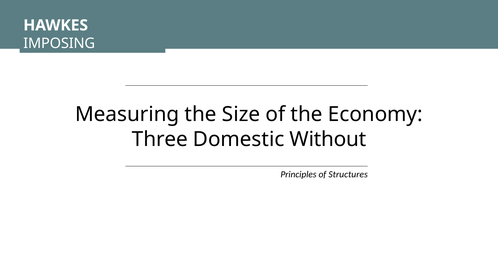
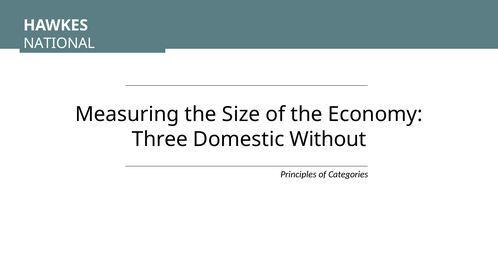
IMPOSING: IMPOSING -> NATIONAL
Structures: Structures -> Categories
